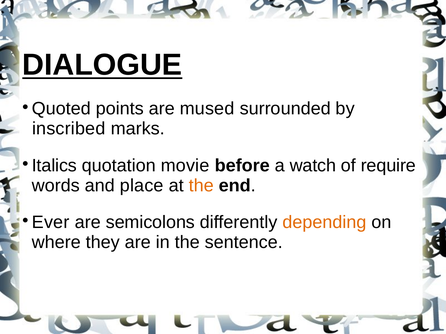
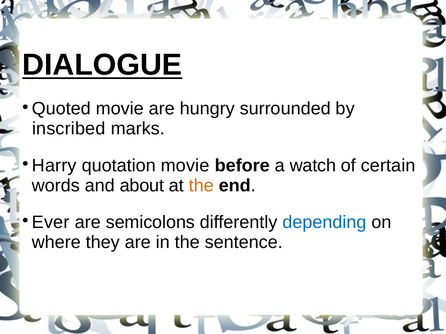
Quoted points: points -> movie
mused: mused -> hungry
Italics: Italics -> Harry
require: require -> certain
place: place -> about
depending colour: orange -> blue
